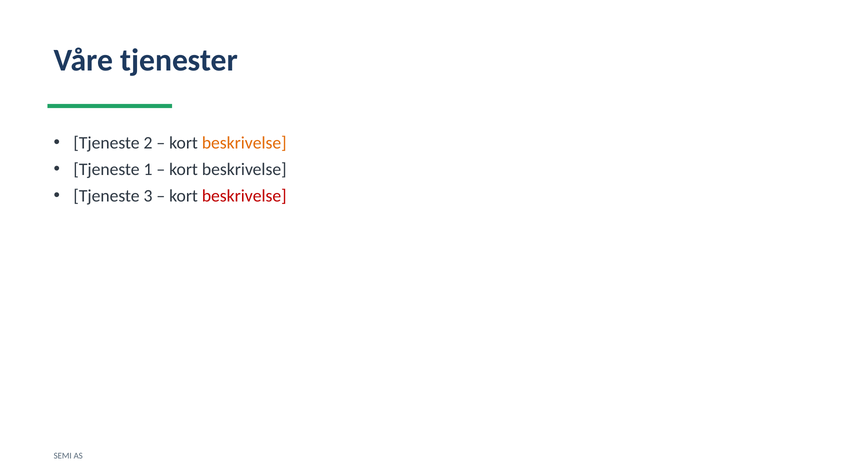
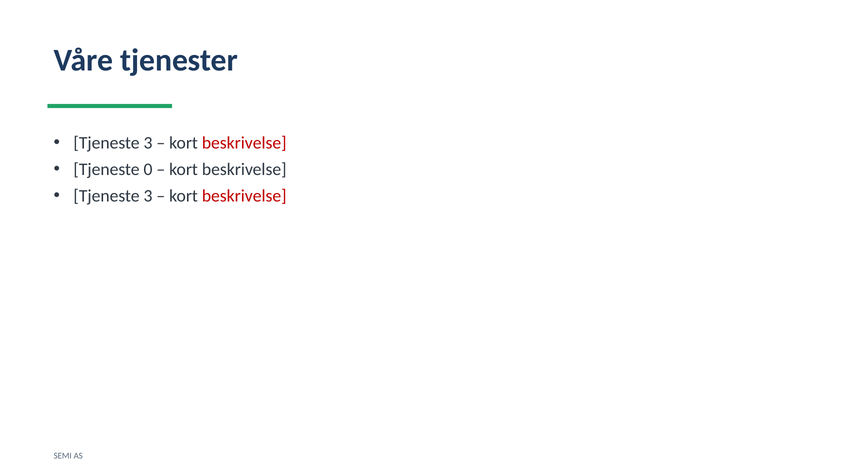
2 at (148, 143): 2 -> 3
beskrivelse at (244, 143) colour: orange -> red
1: 1 -> 0
